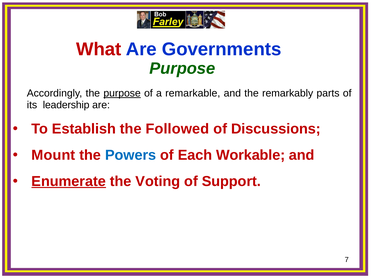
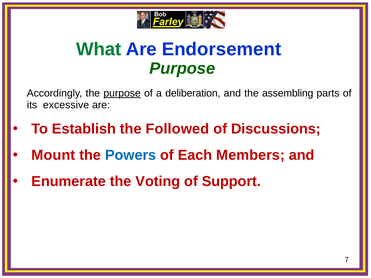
What colour: red -> green
Governments: Governments -> Endorsement
remarkable: remarkable -> deliberation
remarkably: remarkably -> assembling
leadership: leadership -> excessive
Workable: Workable -> Members
Enumerate underline: present -> none
